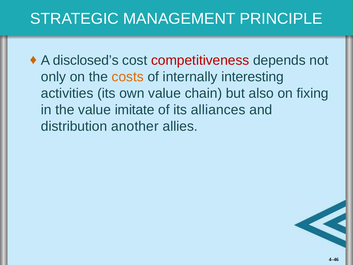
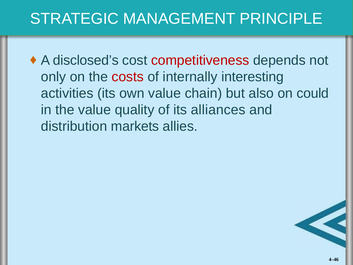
costs colour: orange -> red
fixing: fixing -> could
imitate: imitate -> quality
another: another -> markets
